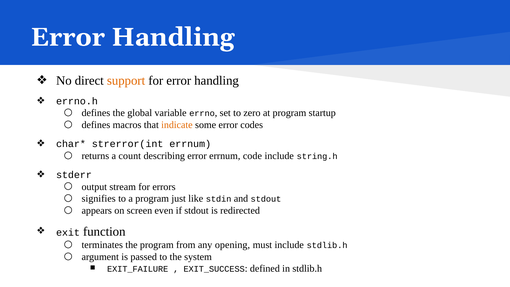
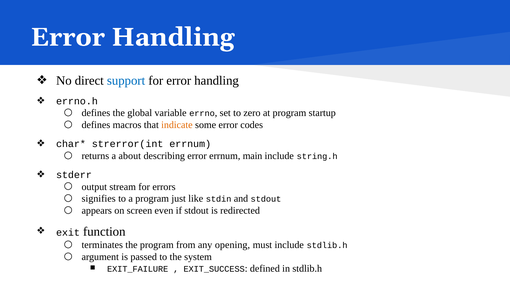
support colour: orange -> blue
count: count -> about
code: code -> main
